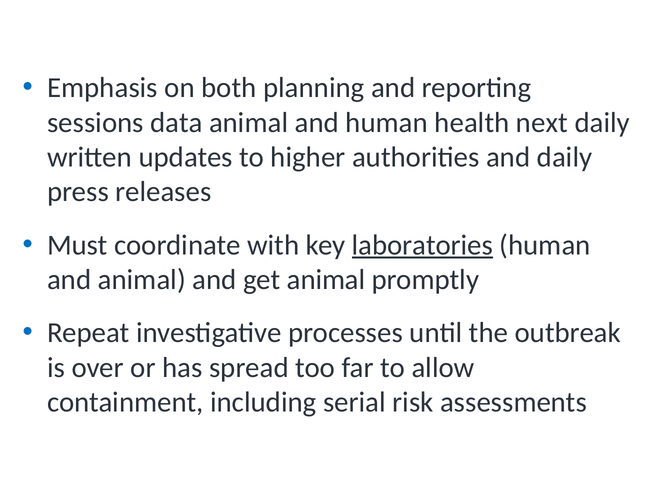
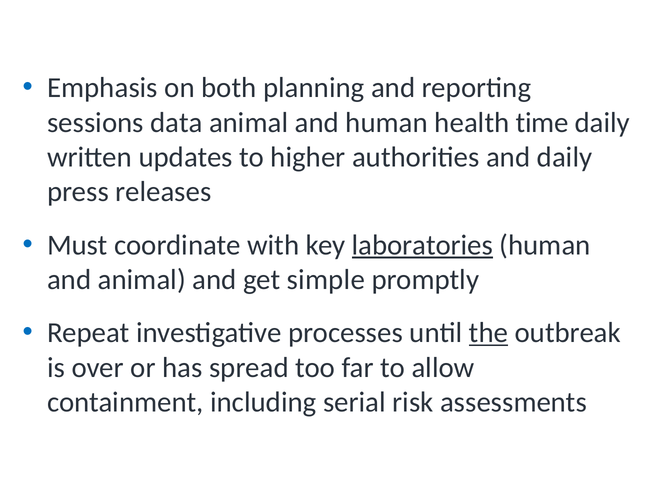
next: next -> time
get animal: animal -> simple
the underline: none -> present
